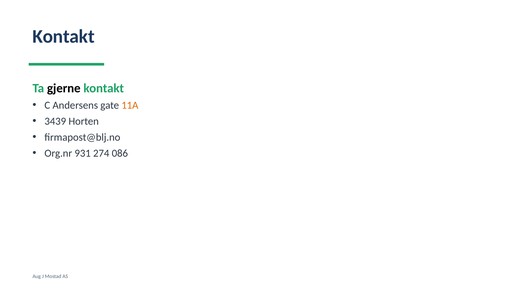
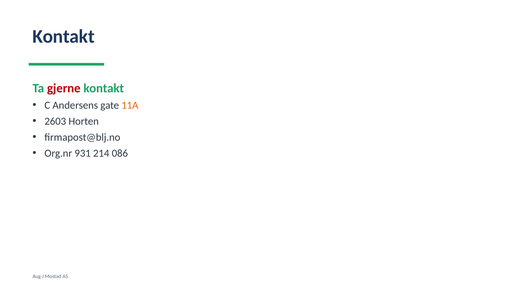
gjerne colour: black -> red
3439: 3439 -> 2603
274: 274 -> 214
